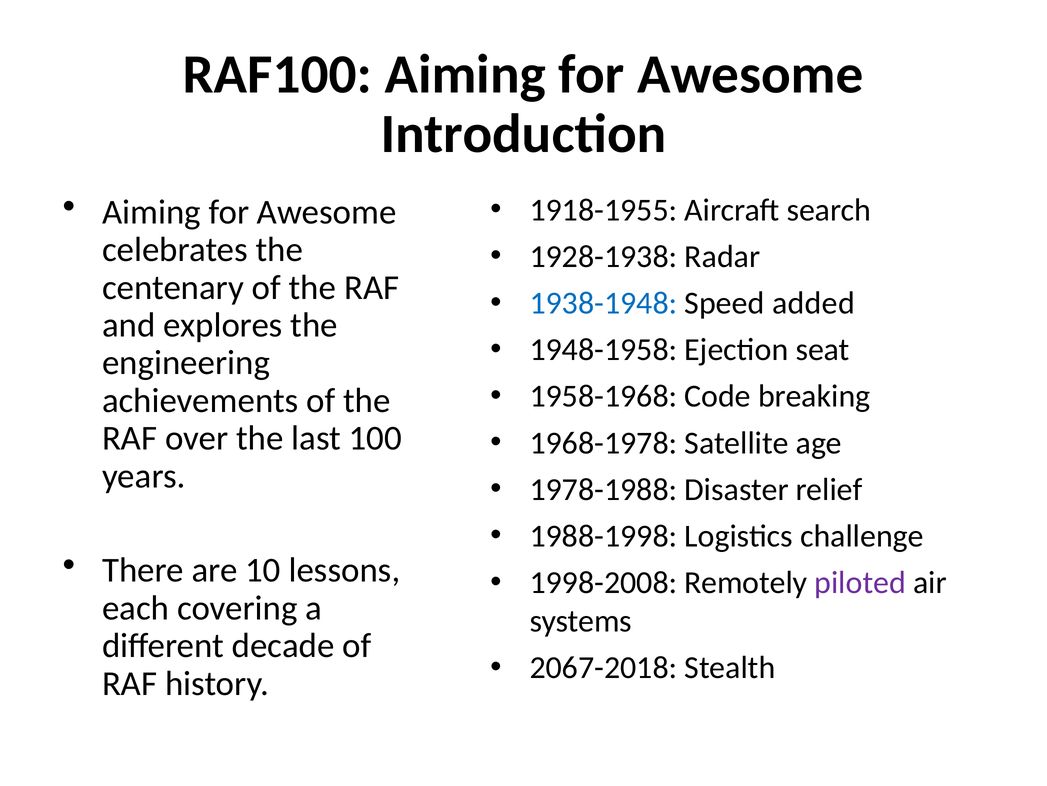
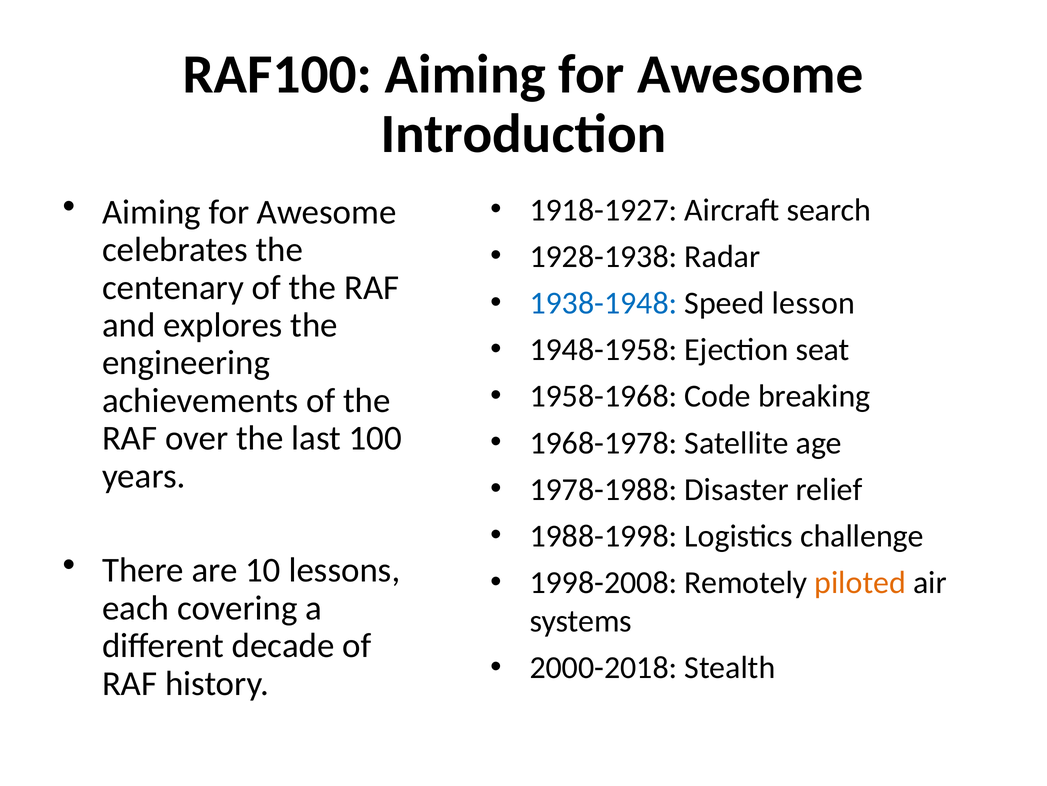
1918-1955: 1918-1955 -> 1918-1927
added: added -> lesson
piloted colour: purple -> orange
2067-2018: 2067-2018 -> 2000-2018
